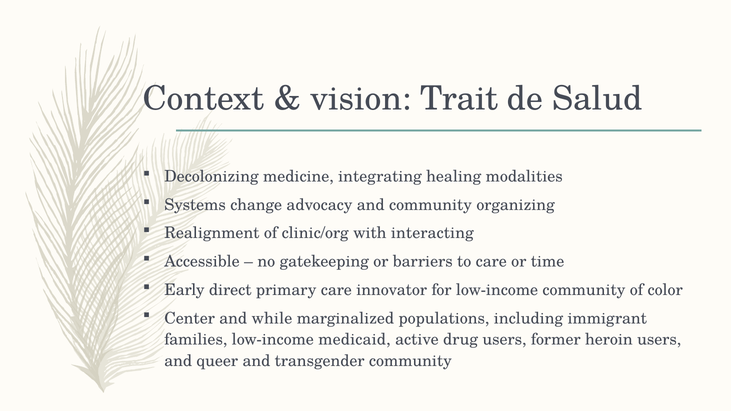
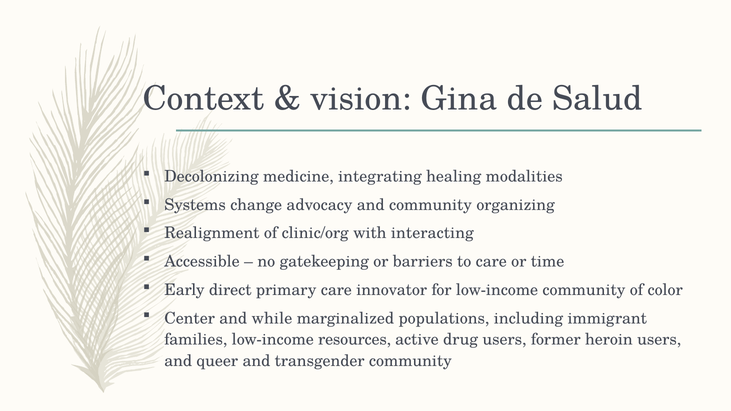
Trait: Trait -> Gina
medicaid: medicaid -> resources
